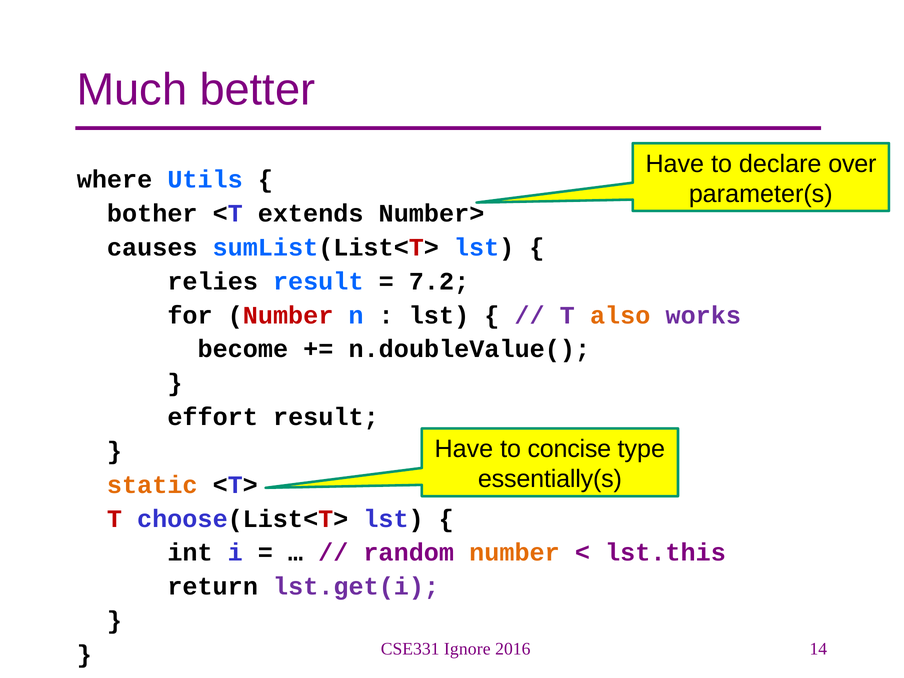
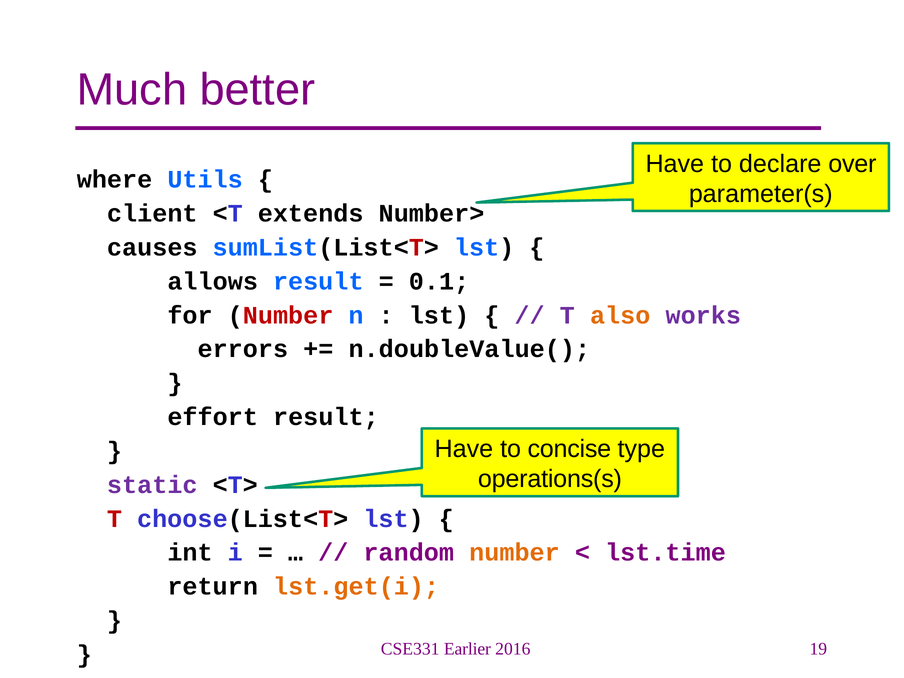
bother: bother -> client
relies: relies -> allows
7.2: 7.2 -> 0.1
become: become -> errors
essentially(s: essentially(s -> operations(s
static colour: orange -> purple
lst.this: lst.this -> lst.time
lst.get(i colour: purple -> orange
Ignore: Ignore -> Earlier
14: 14 -> 19
